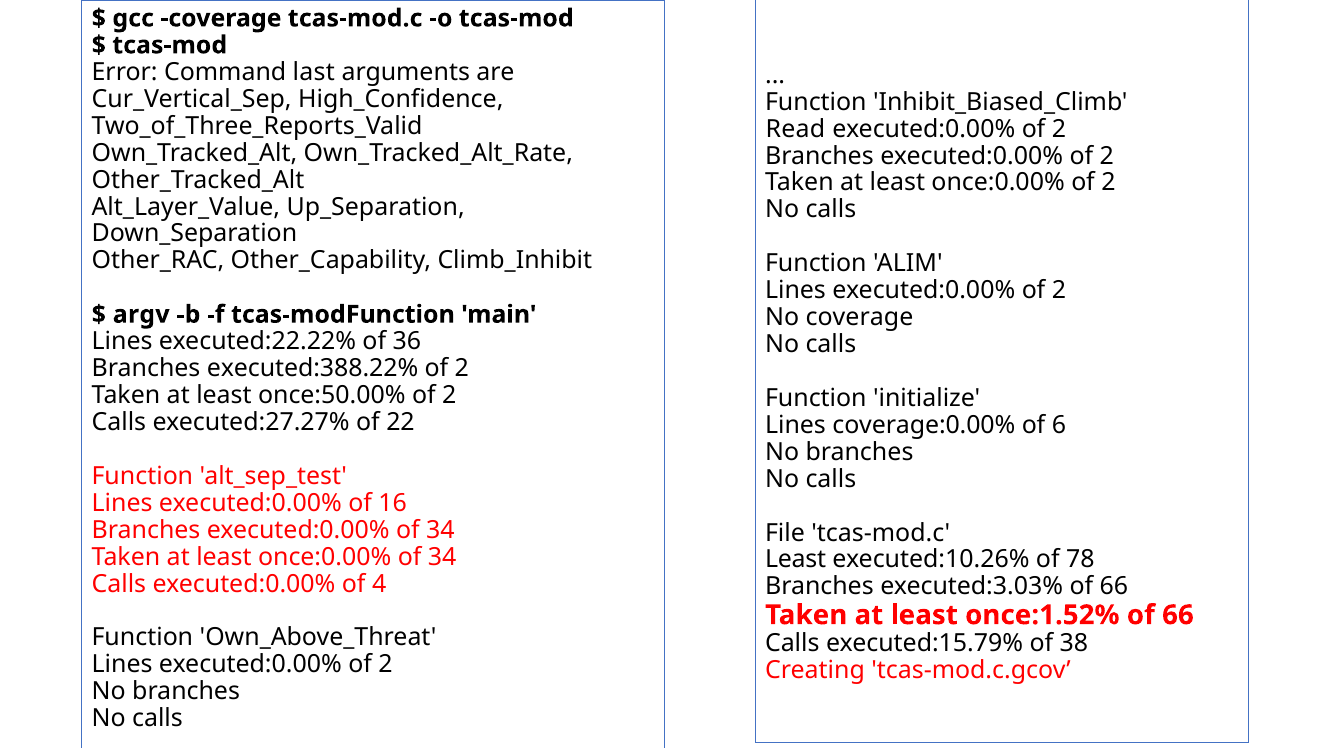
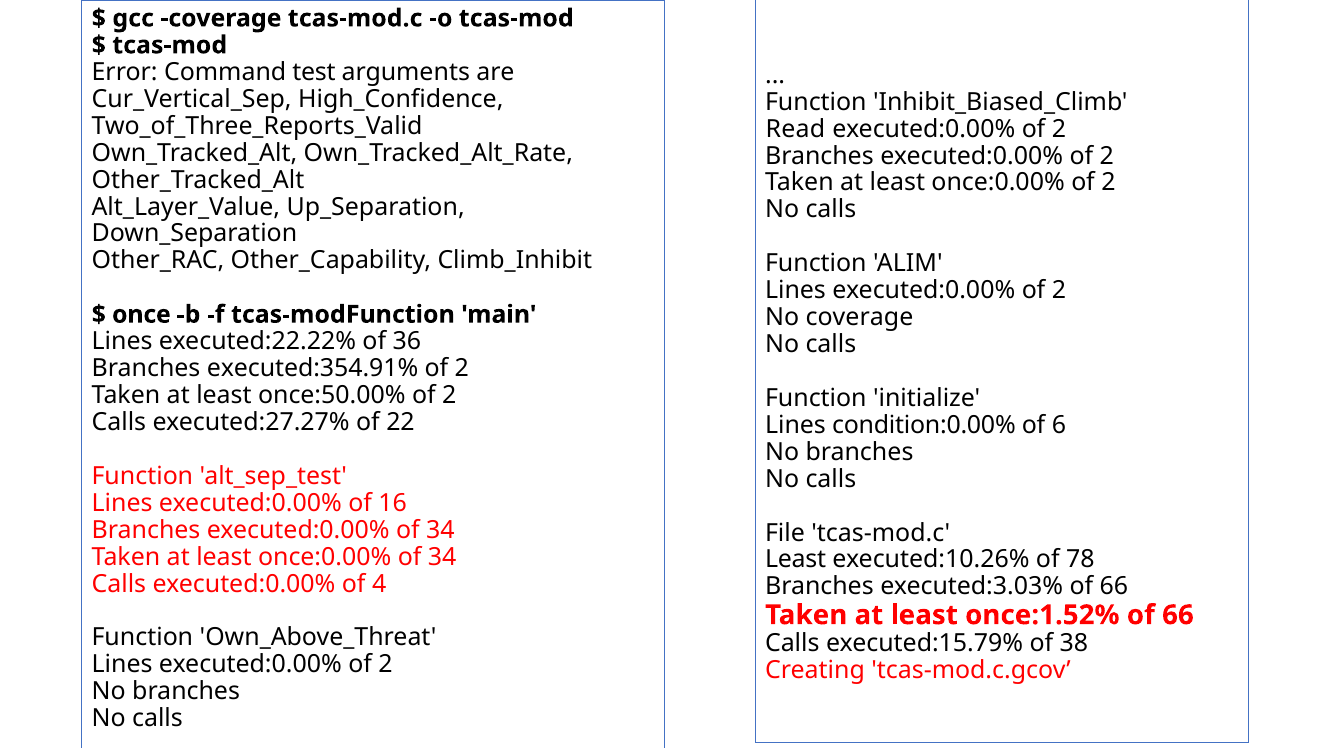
last: last -> test
argv: argv -> once
executed:388.22%: executed:388.22% -> executed:354.91%
coverage:0.00%: coverage:0.00% -> condition:0.00%
